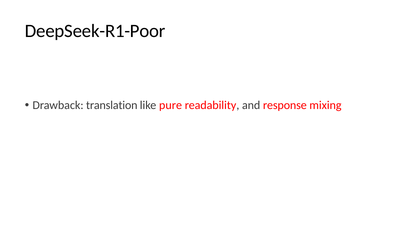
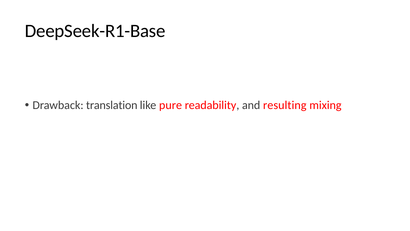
DeepSeek-R1-Poor: DeepSeek-R1-Poor -> DeepSeek-R1-Base
response: response -> resulting
